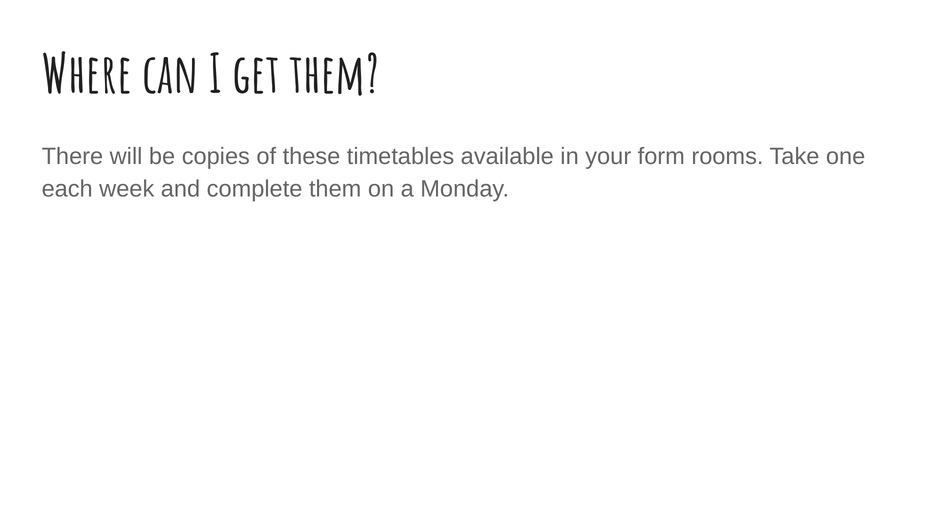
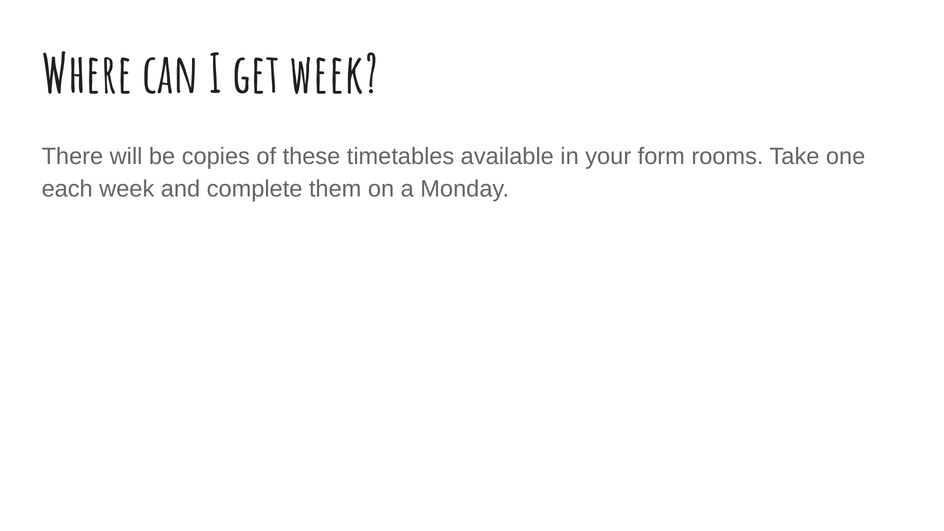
get them: them -> week
